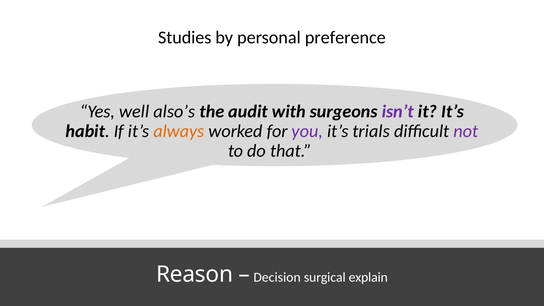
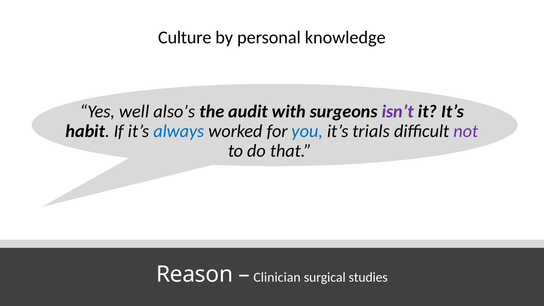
Studies: Studies -> Culture
preference: preference -> knowledge
always colour: orange -> blue
you colour: purple -> blue
Decision: Decision -> Clinician
explain: explain -> studies
